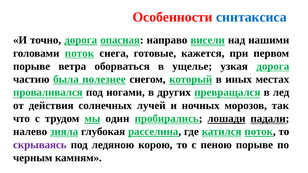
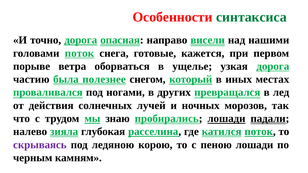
синтаксиса colour: blue -> green
один: один -> знаю
пеною порыве: порыве -> лошади
